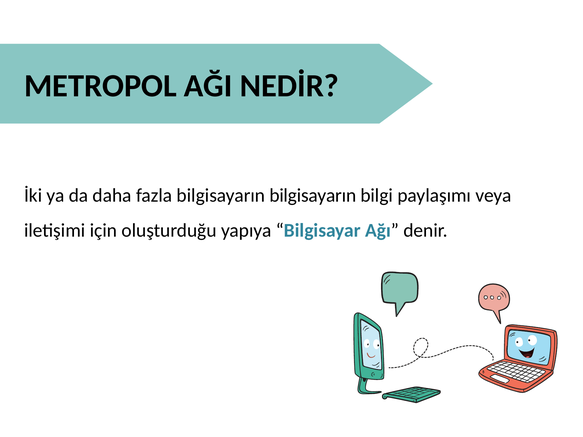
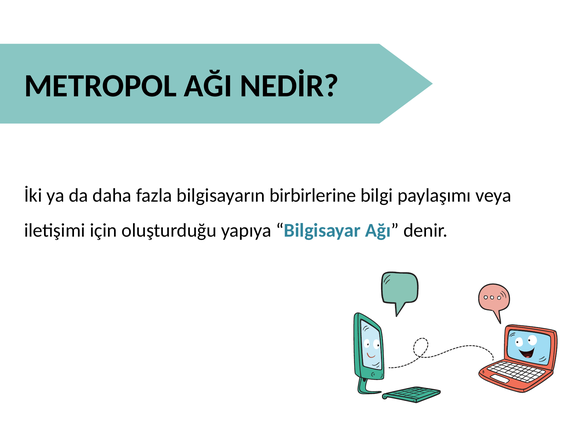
bilgisayarın bilgisayarın: bilgisayarın -> birbirlerine
